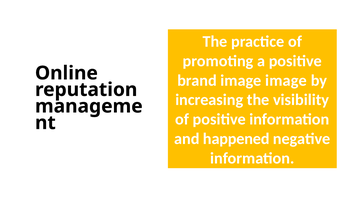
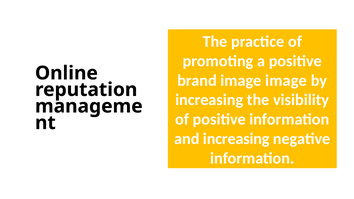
and happened: happened -> increasing
